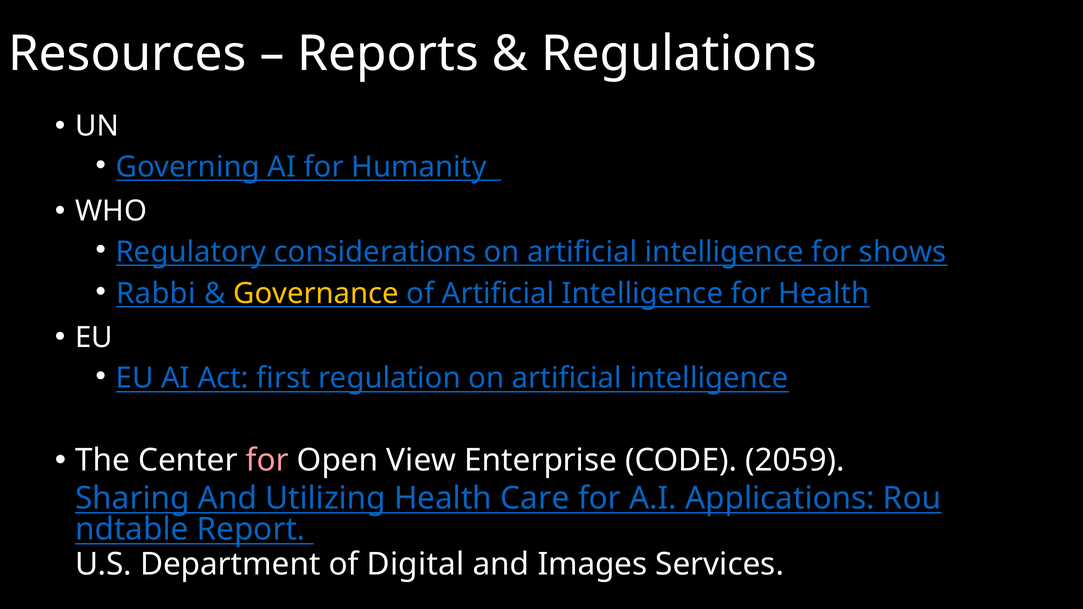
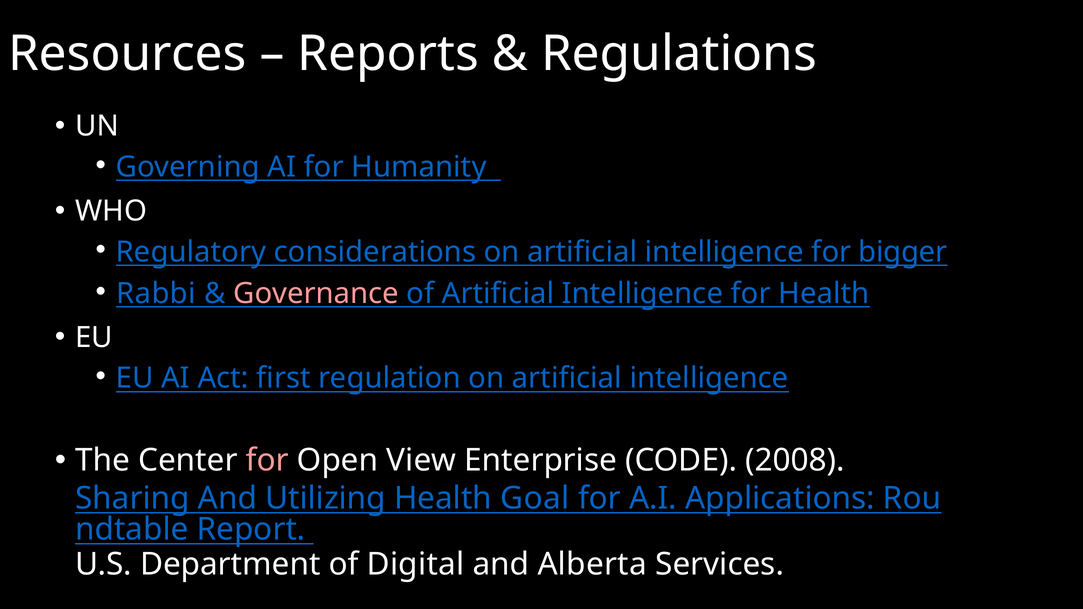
shows: shows -> bigger
Governance colour: yellow -> pink
2059: 2059 -> 2008
Care: Care -> Goal
Images: Images -> Alberta
